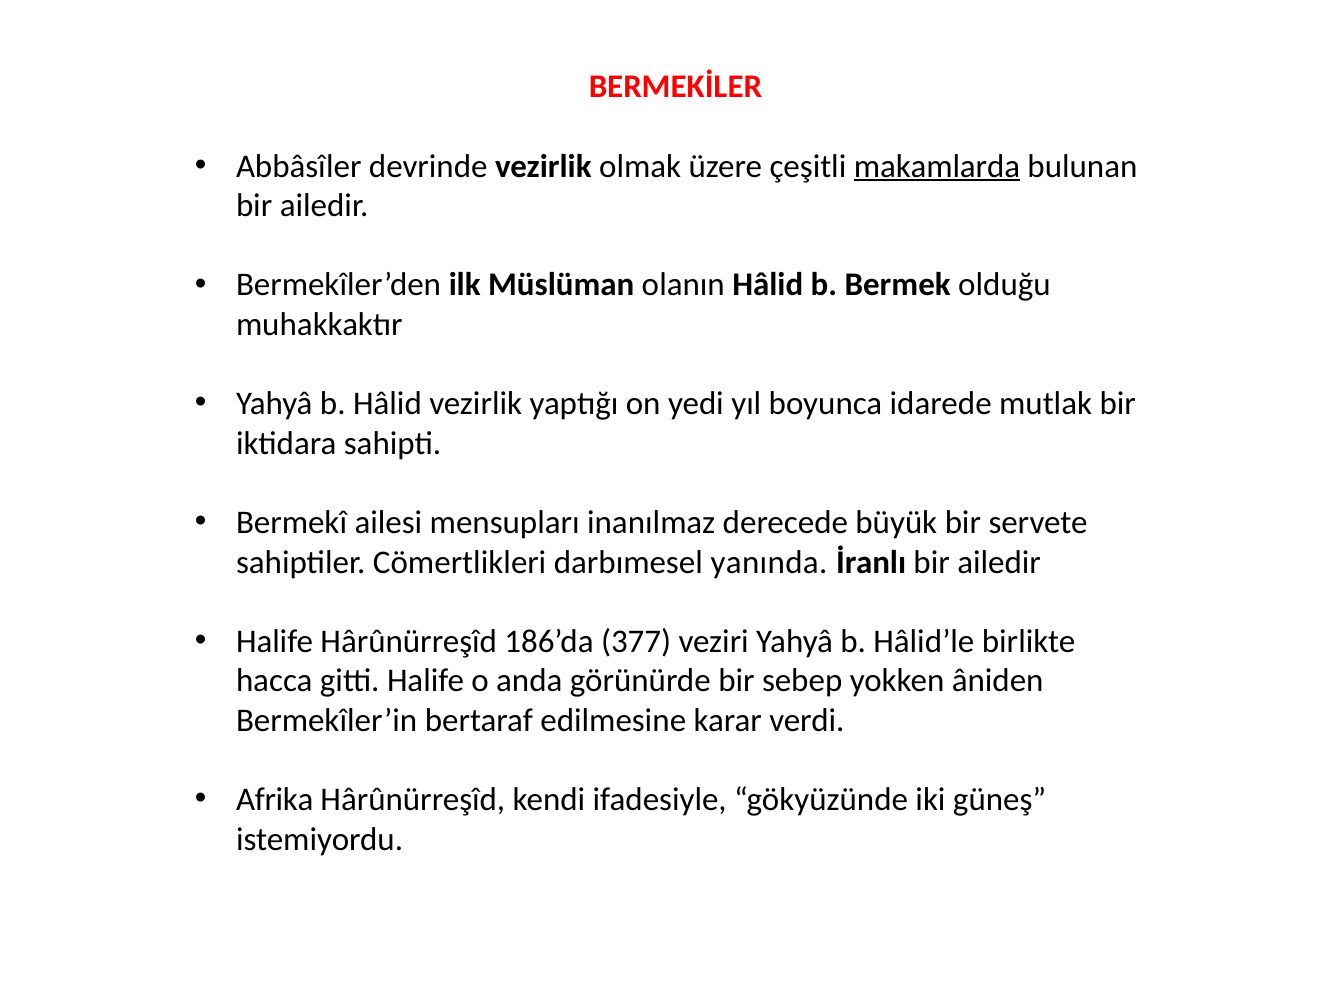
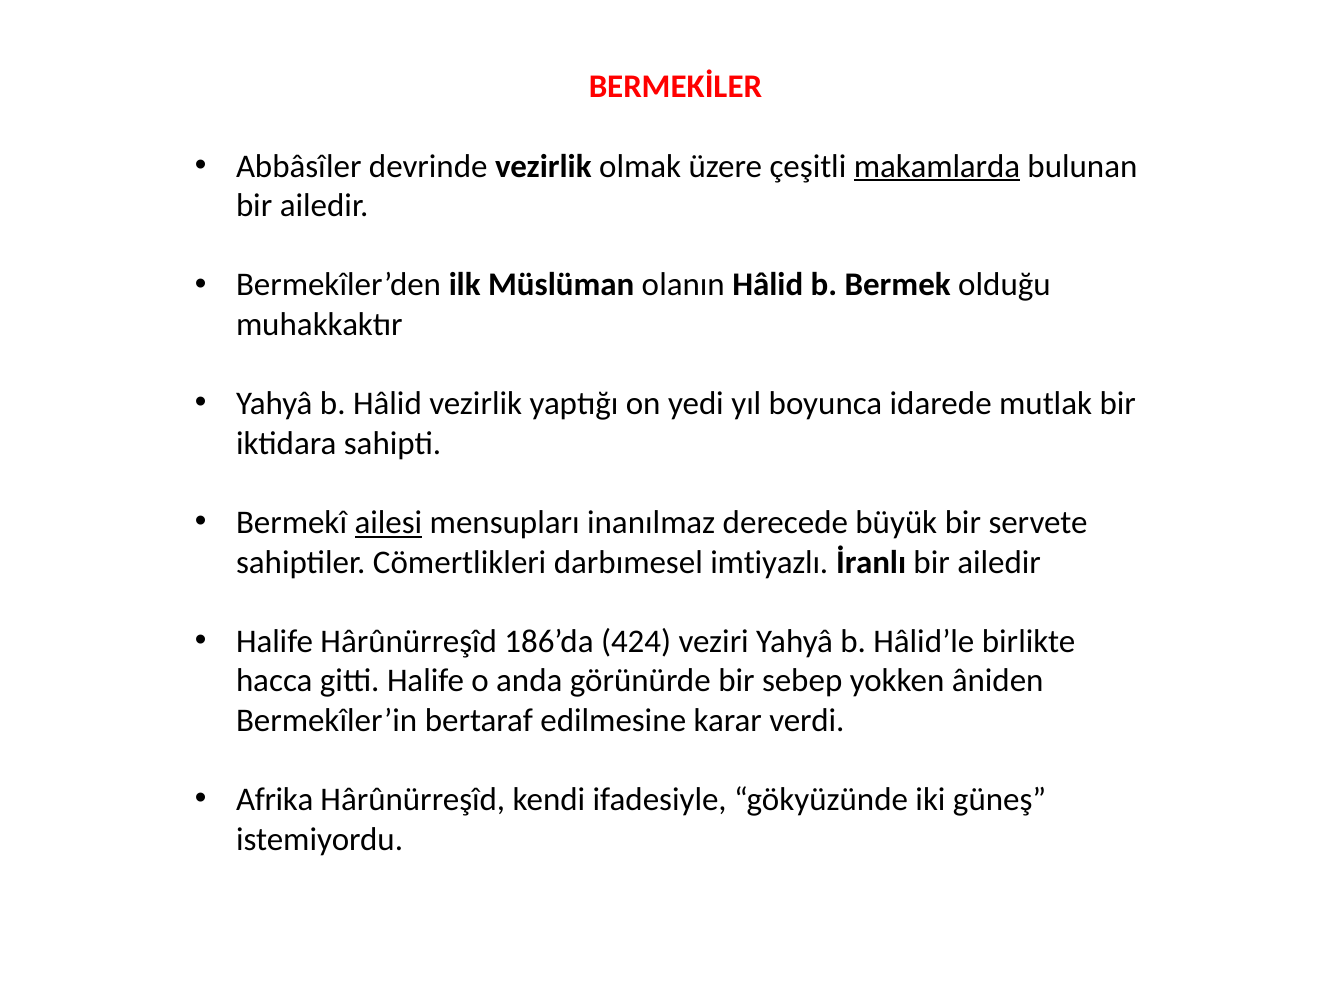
ailesi underline: none -> present
yanında: yanında -> imtiyazlı
377: 377 -> 424
